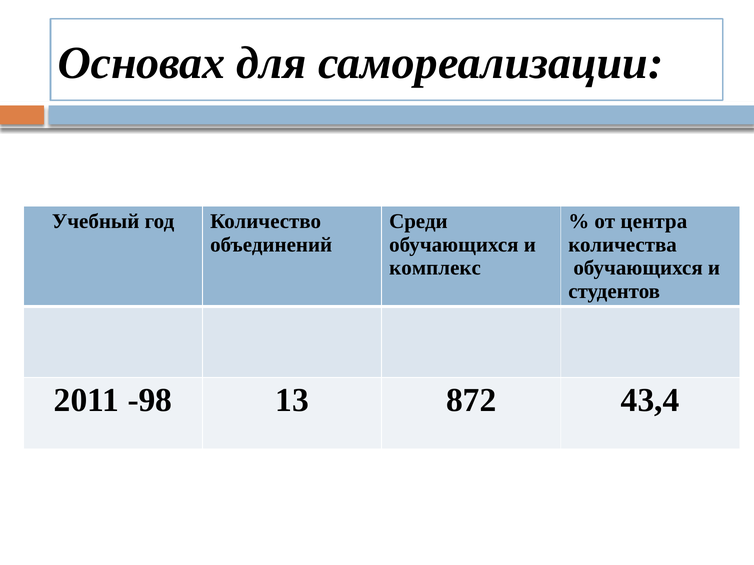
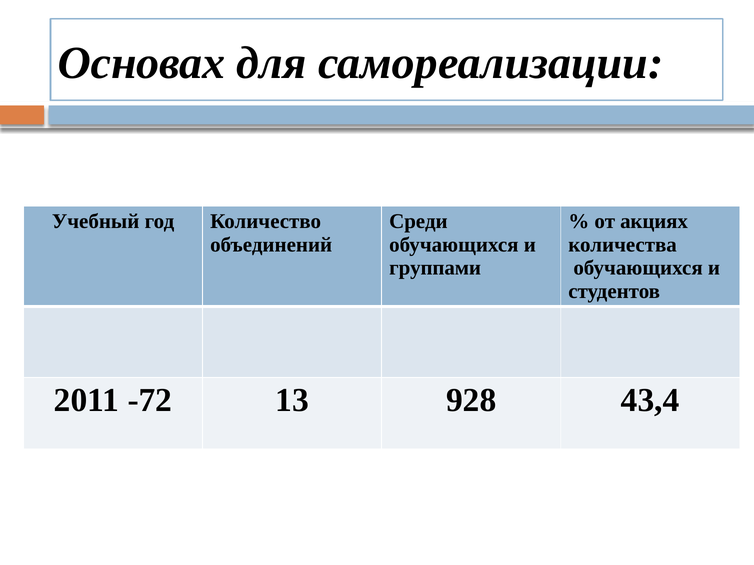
центра: центра -> акциях
комплекс: комплекс -> группами
-98: -98 -> -72
872: 872 -> 928
